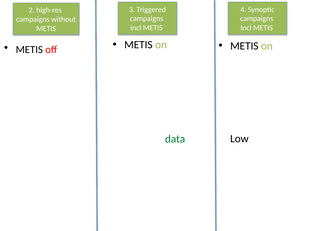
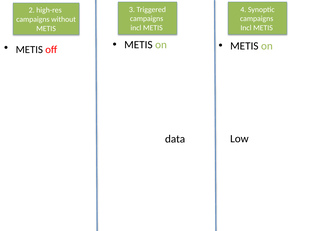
data at (175, 140) colour: green -> black
